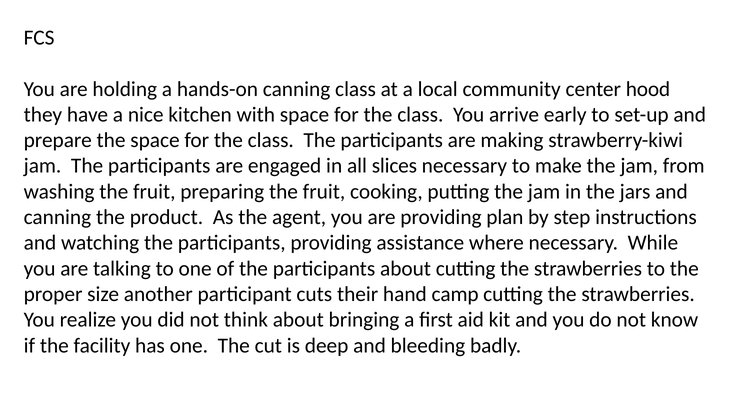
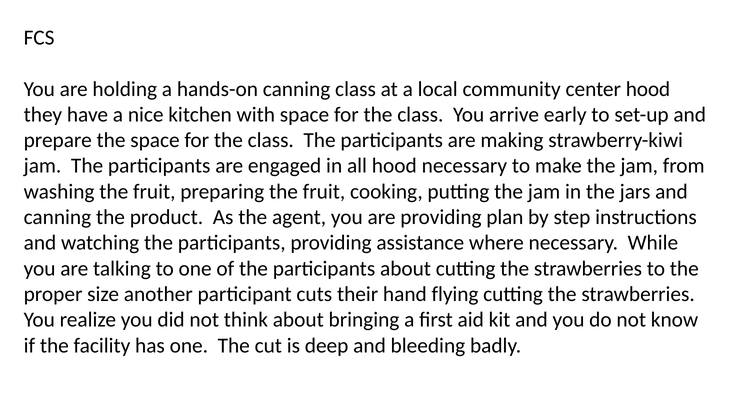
all slices: slices -> hood
camp: camp -> flying
